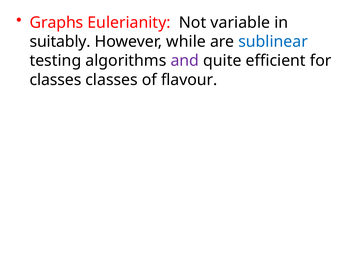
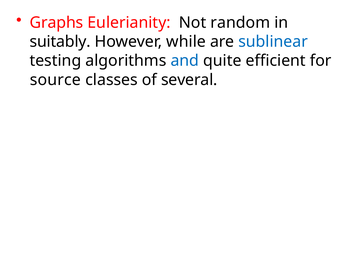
variable: variable -> random
and colour: purple -> blue
classes at (55, 80): classes -> source
flavour: flavour -> several
